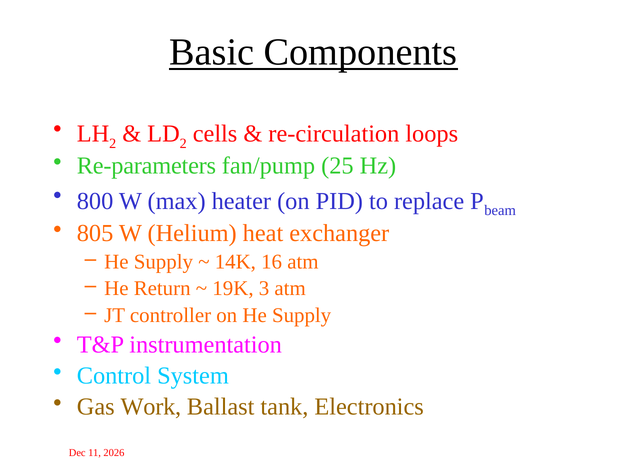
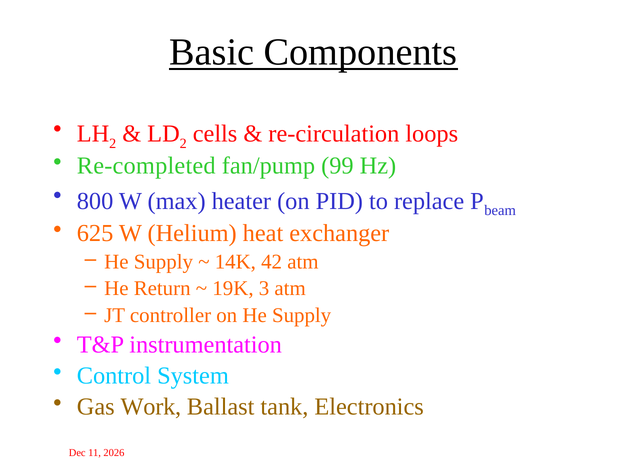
Re-parameters: Re-parameters -> Re-completed
25: 25 -> 99
805: 805 -> 625
16: 16 -> 42
